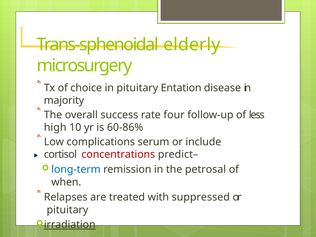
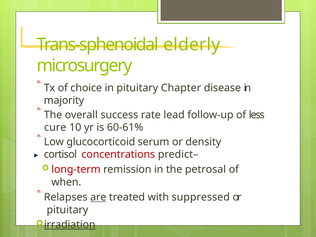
Entation: Entation -> Chapter
four: four -> lead
high: high -> cure
60-86%: 60-86% -> 60-61%
complications: complications -> glucocorticoid
include: include -> density
long-term colour: blue -> red
are underline: none -> present
